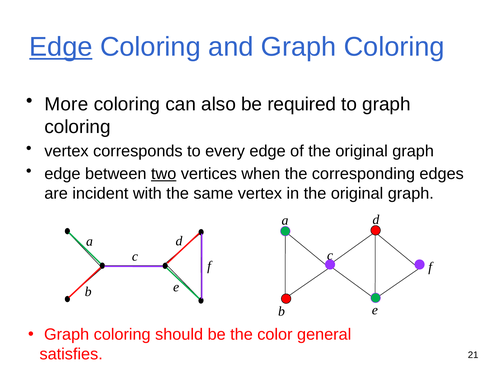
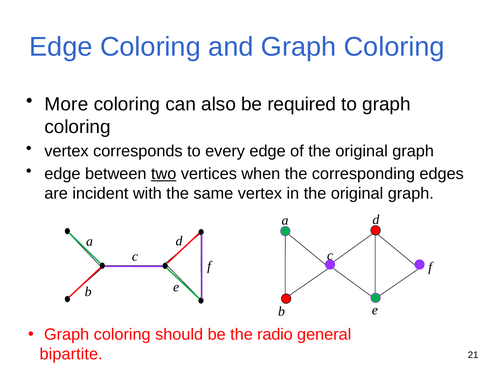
Edge at (61, 47) underline: present -> none
color: color -> radio
satisfies: satisfies -> bipartite
